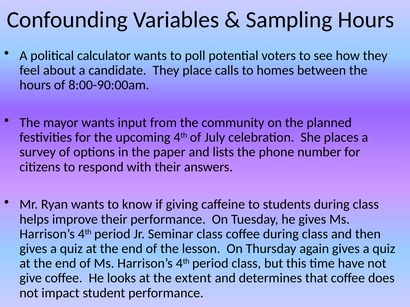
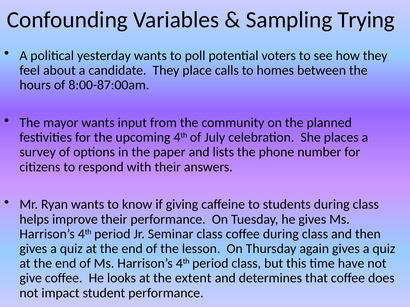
Sampling Hours: Hours -> Trying
calculator: calculator -> yesterday
8:00-90:00am: 8:00-90:00am -> 8:00-87:00am
